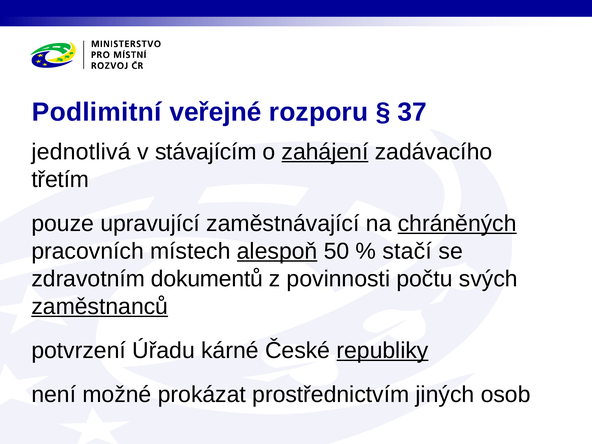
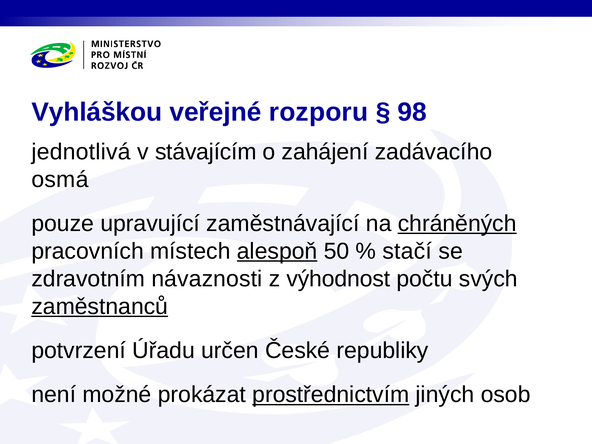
Podlimitní: Podlimitní -> Vyhláškou
37: 37 -> 98
zahájení underline: present -> none
třetím: třetím -> osmá
dokumentů: dokumentů -> návaznosti
povinnosti: povinnosti -> výhodnost
kárné: kárné -> určen
republiky underline: present -> none
prostřednictvím underline: none -> present
